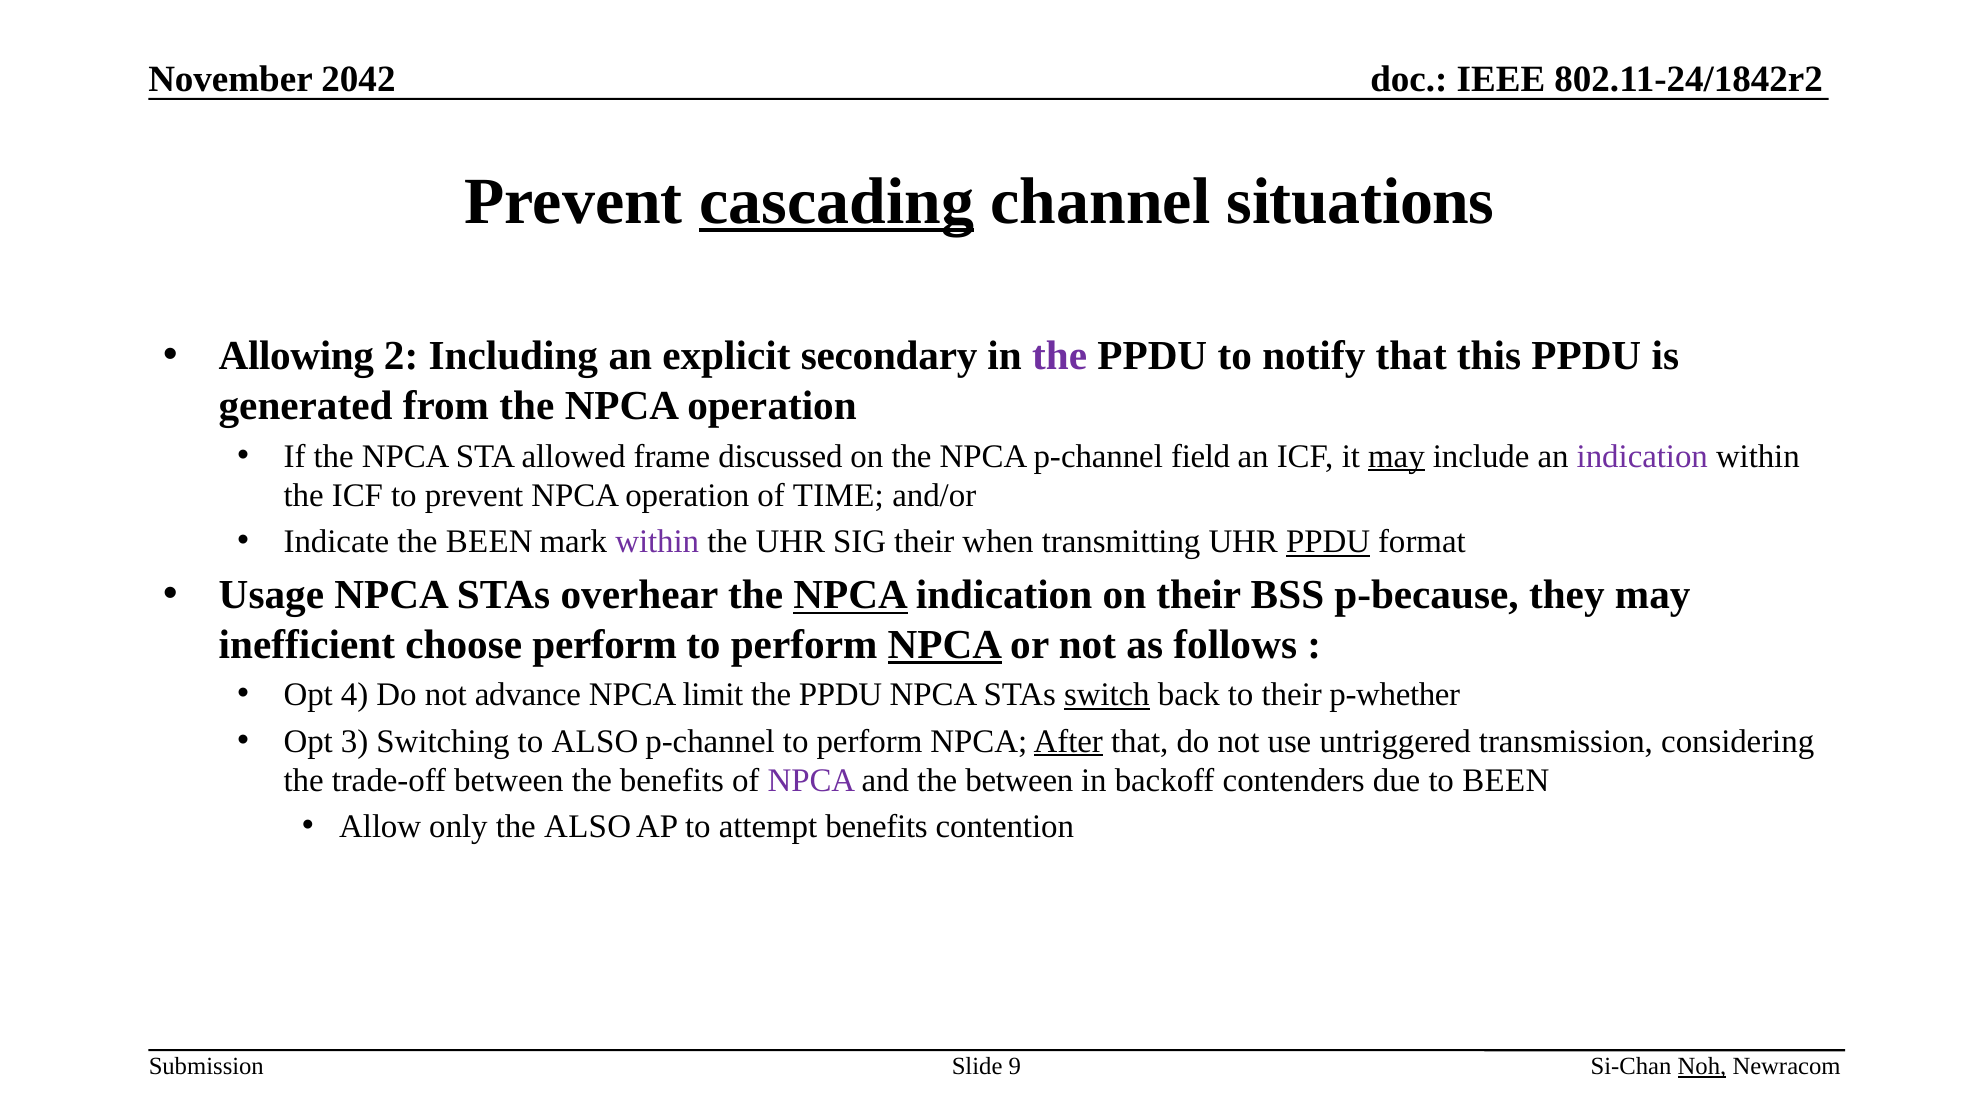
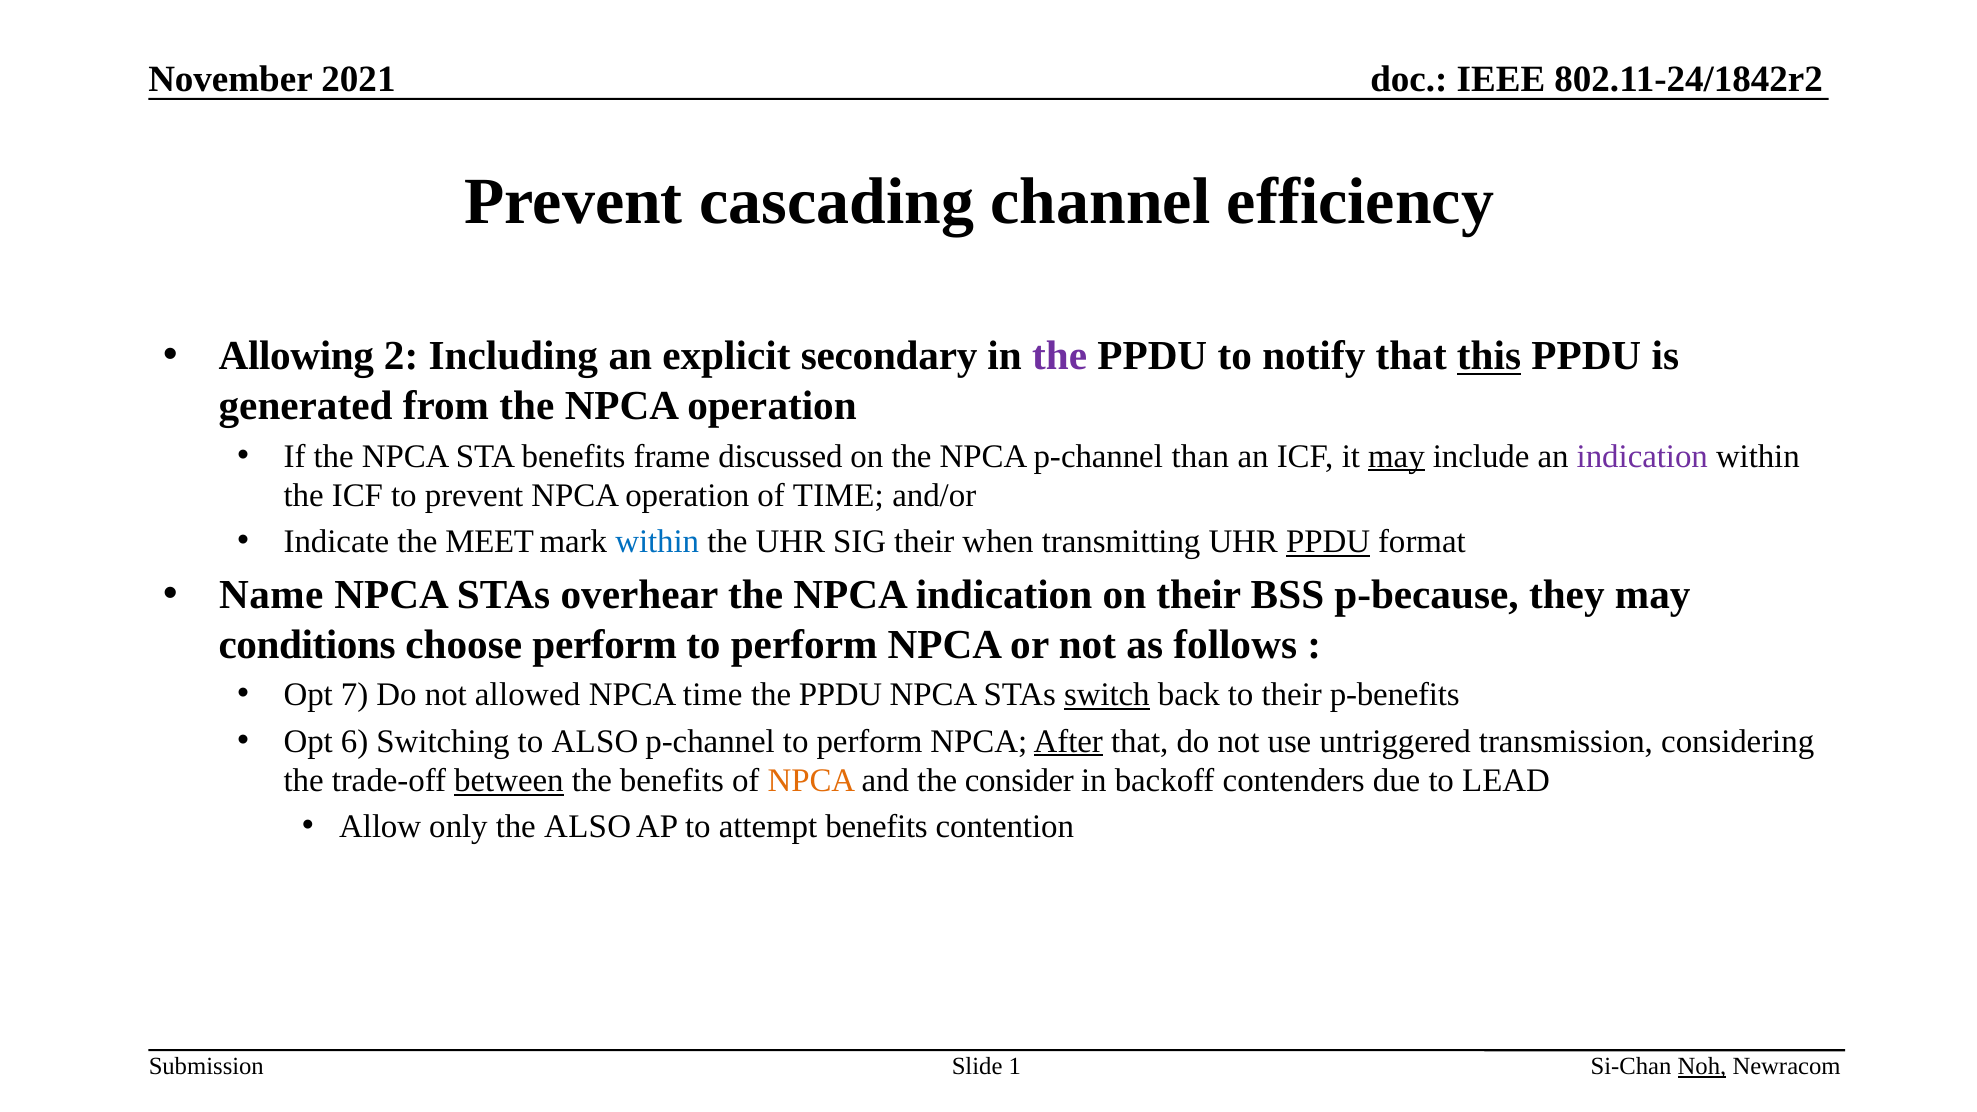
2042: 2042 -> 2021
cascading underline: present -> none
situations: situations -> efficiency
this underline: none -> present
STA allowed: allowed -> benefits
field: field -> than
the BEEN: BEEN -> MEET
within at (657, 542) colour: purple -> blue
Usage: Usage -> Name
NPCA at (851, 595) underline: present -> none
inefficient: inefficient -> conditions
NPCA at (945, 645) underline: present -> none
4: 4 -> 7
advance: advance -> allowed
NPCA limit: limit -> time
p-whether: p-whether -> p-benefits
3: 3 -> 6
between at (509, 781) underline: none -> present
NPCA at (811, 781) colour: purple -> orange
the between: between -> consider
to BEEN: BEEN -> LEAD
9: 9 -> 1
